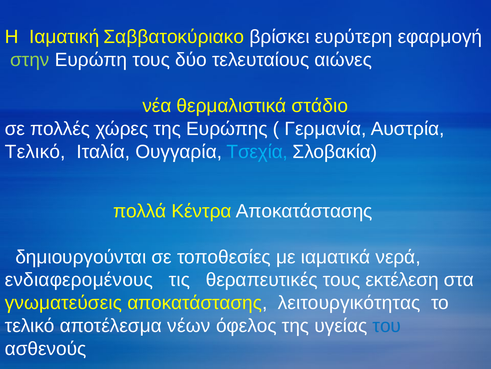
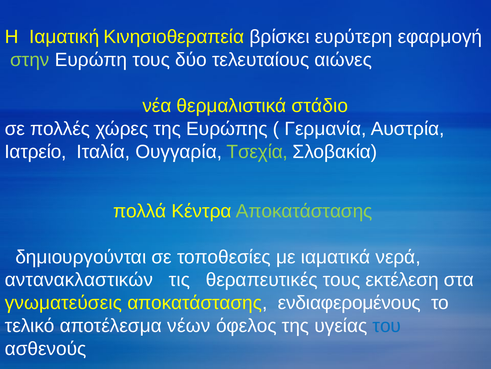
Σαββατοκύριακο: Σαββατοκύριακο -> Κινησιοθεραπεία
Τελικό at (35, 152): Τελικό -> Ιατρείο
Τσεχία colour: light blue -> light green
Αποκατάστασης at (304, 211) colour: white -> light green
ενδιαφερομένους: ενδιαφερομένους -> αντανακλαστικών
λειτουργικότητας: λειτουργικότητας -> ενδιαφερομένους
